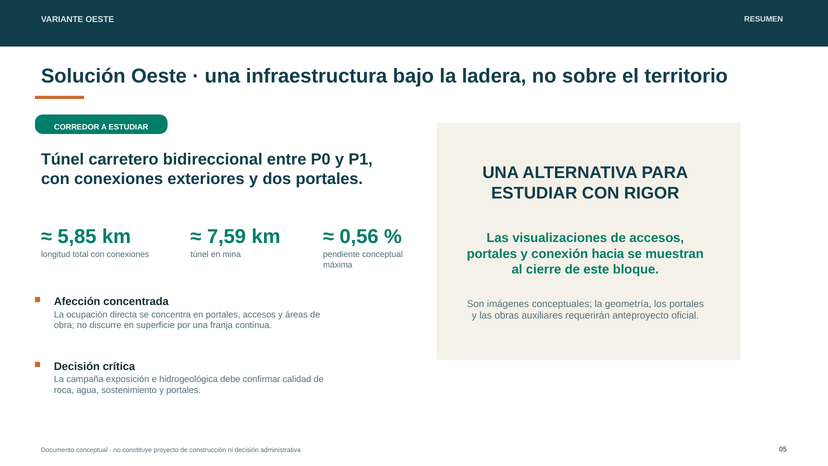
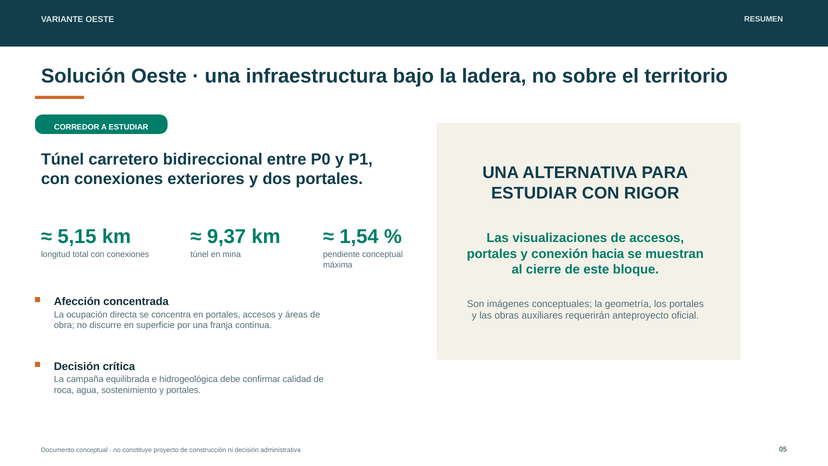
5,85: 5,85 -> 5,15
7,59: 7,59 -> 9,37
0,56: 0,56 -> 1,54
exposición: exposición -> equilibrada
